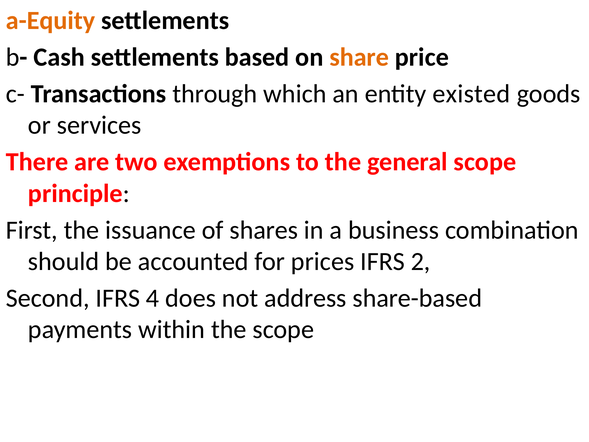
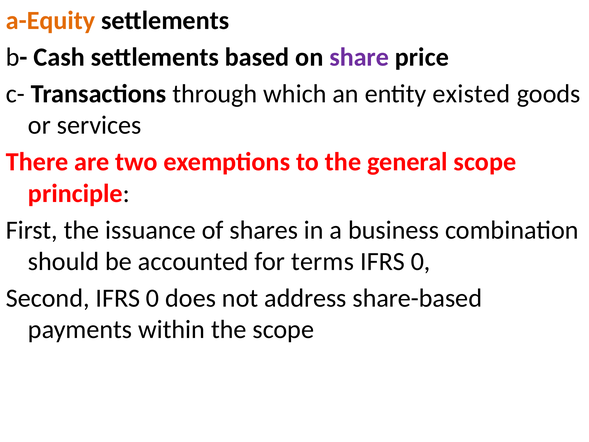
share colour: orange -> purple
prices: prices -> terms
2 at (421, 261): 2 -> 0
Second IFRS 4: 4 -> 0
